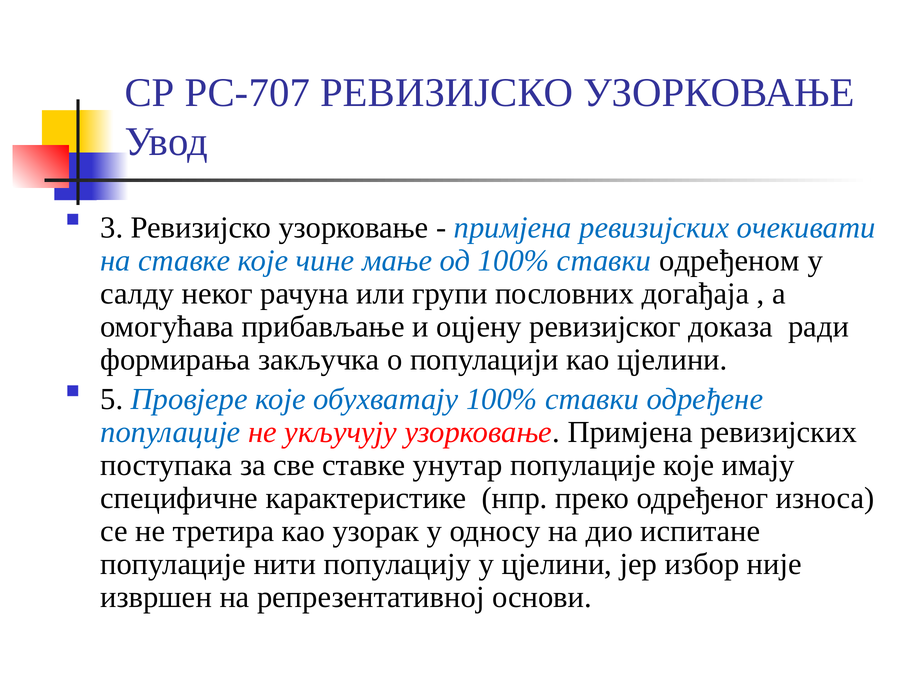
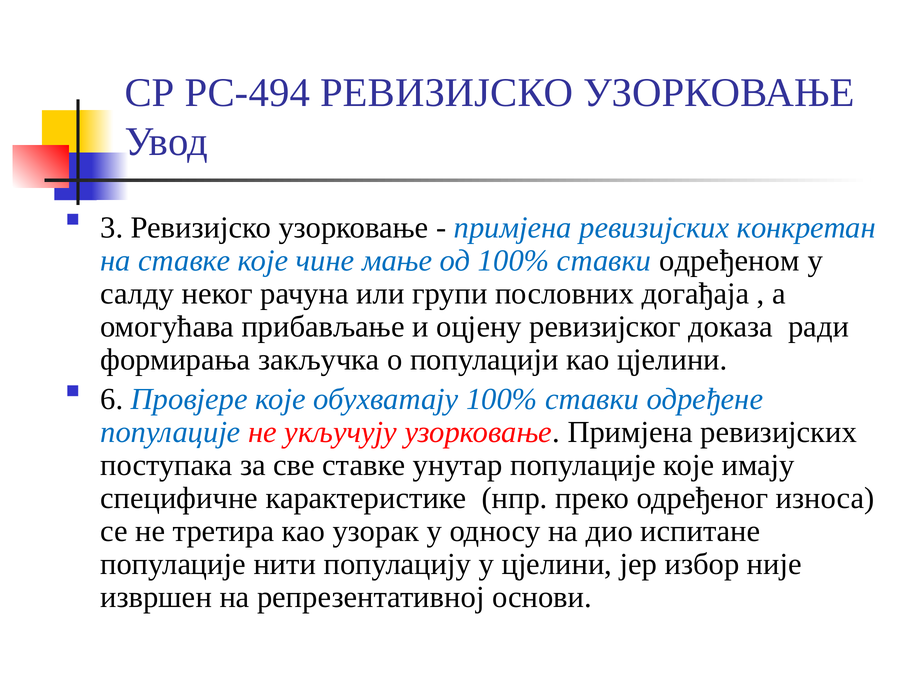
РС-707: РС-707 -> РС-494
очекивати: очекивати -> конкретан
5: 5 -> 6
